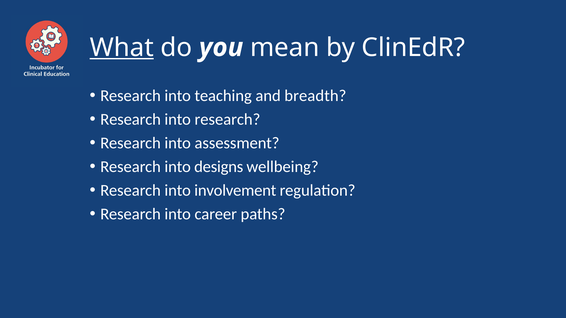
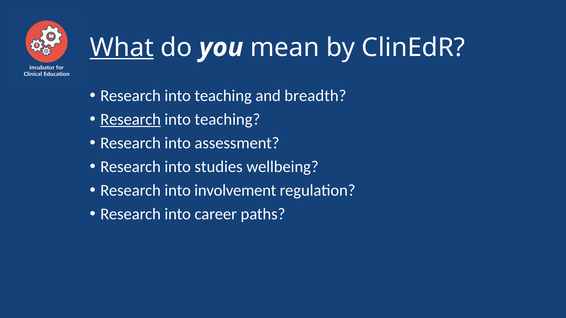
Research at (131, 119) underline: none -> present
research at (227, 119): research -> teaching
designs: designs -> studies
